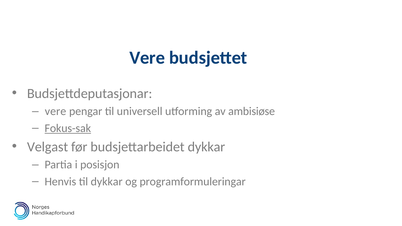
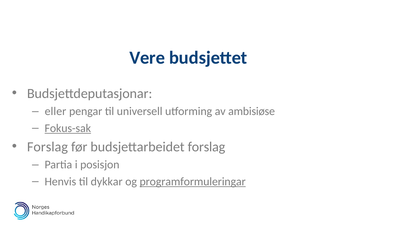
vere at (56, 111): vere -> eller
Velgast at (48, 147): Velgast -> Forslag
budsjettarbeidet dykkar: dykkar -> forslag
programformuleringar underline: none -> present
